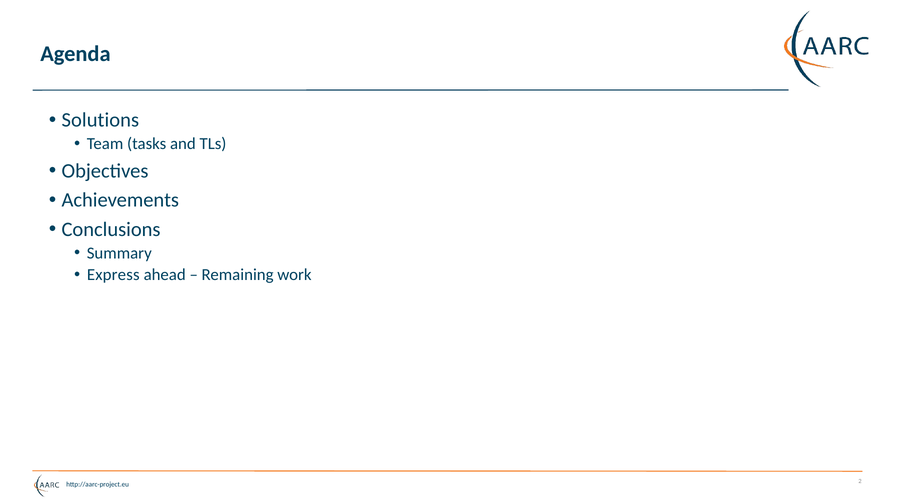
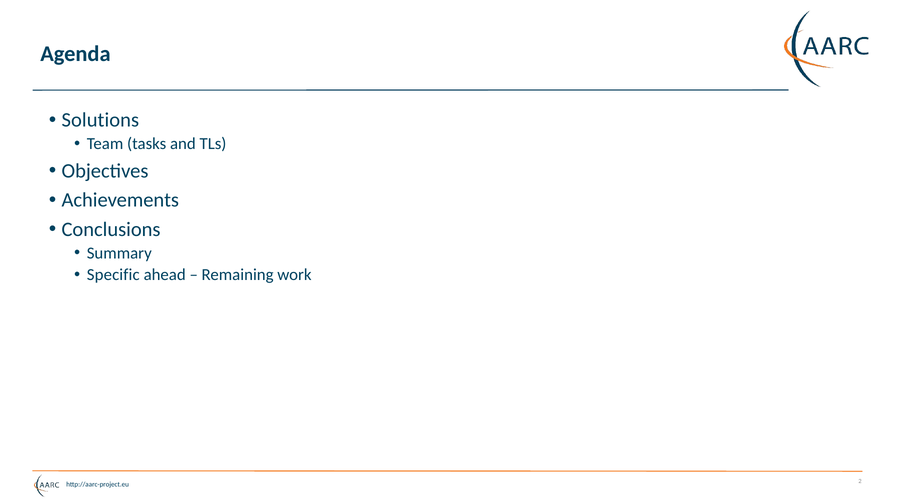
Express: Express -> Specific
